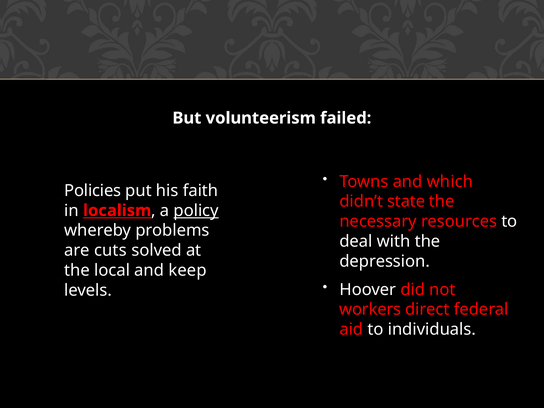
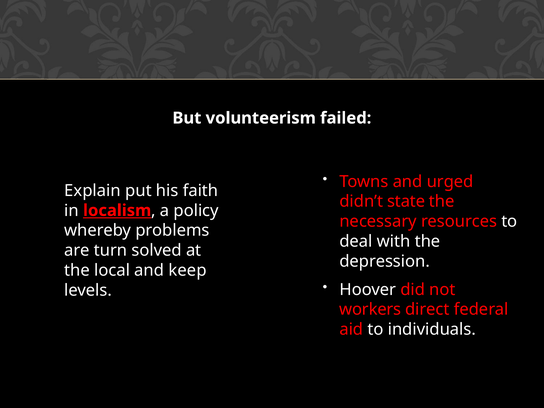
which: which -> urged
Policies: Policies -> Explain
policy underline: present -> none
cuts: cuts -> turn
